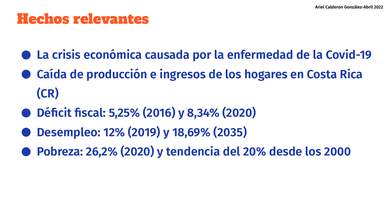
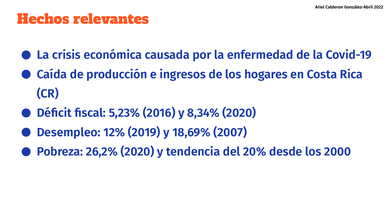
5,25%: 5,25% -> 5,23%
2035: 2035 -> 2007
